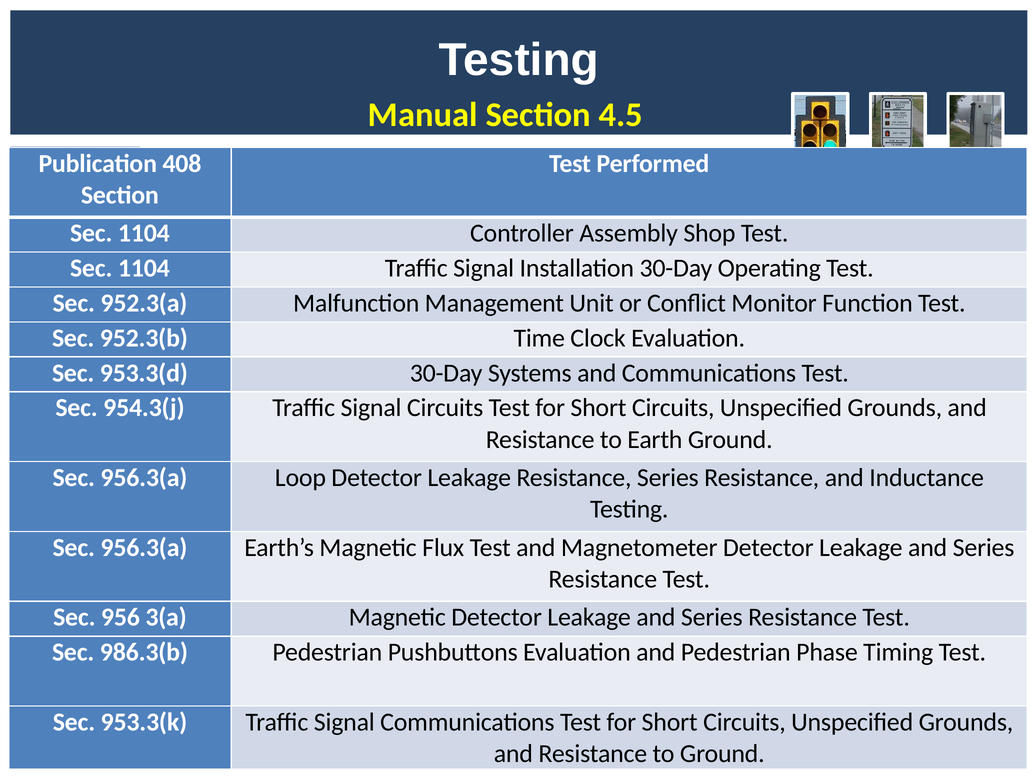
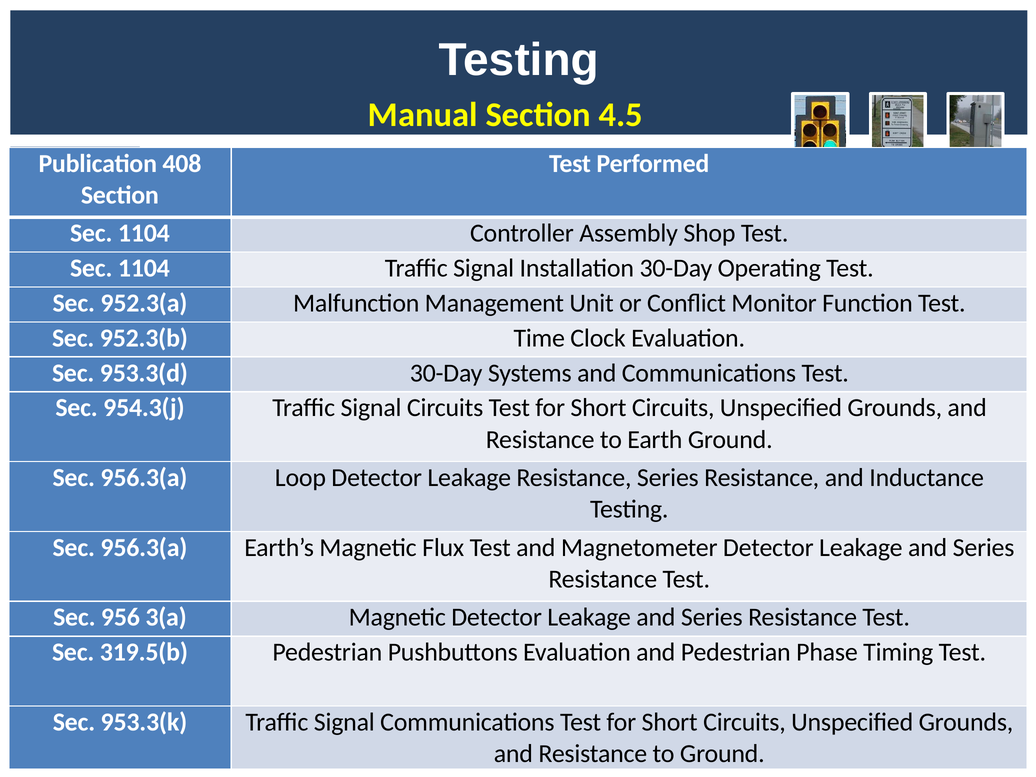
986.3(b: 986.3(b -> 319.5(b
